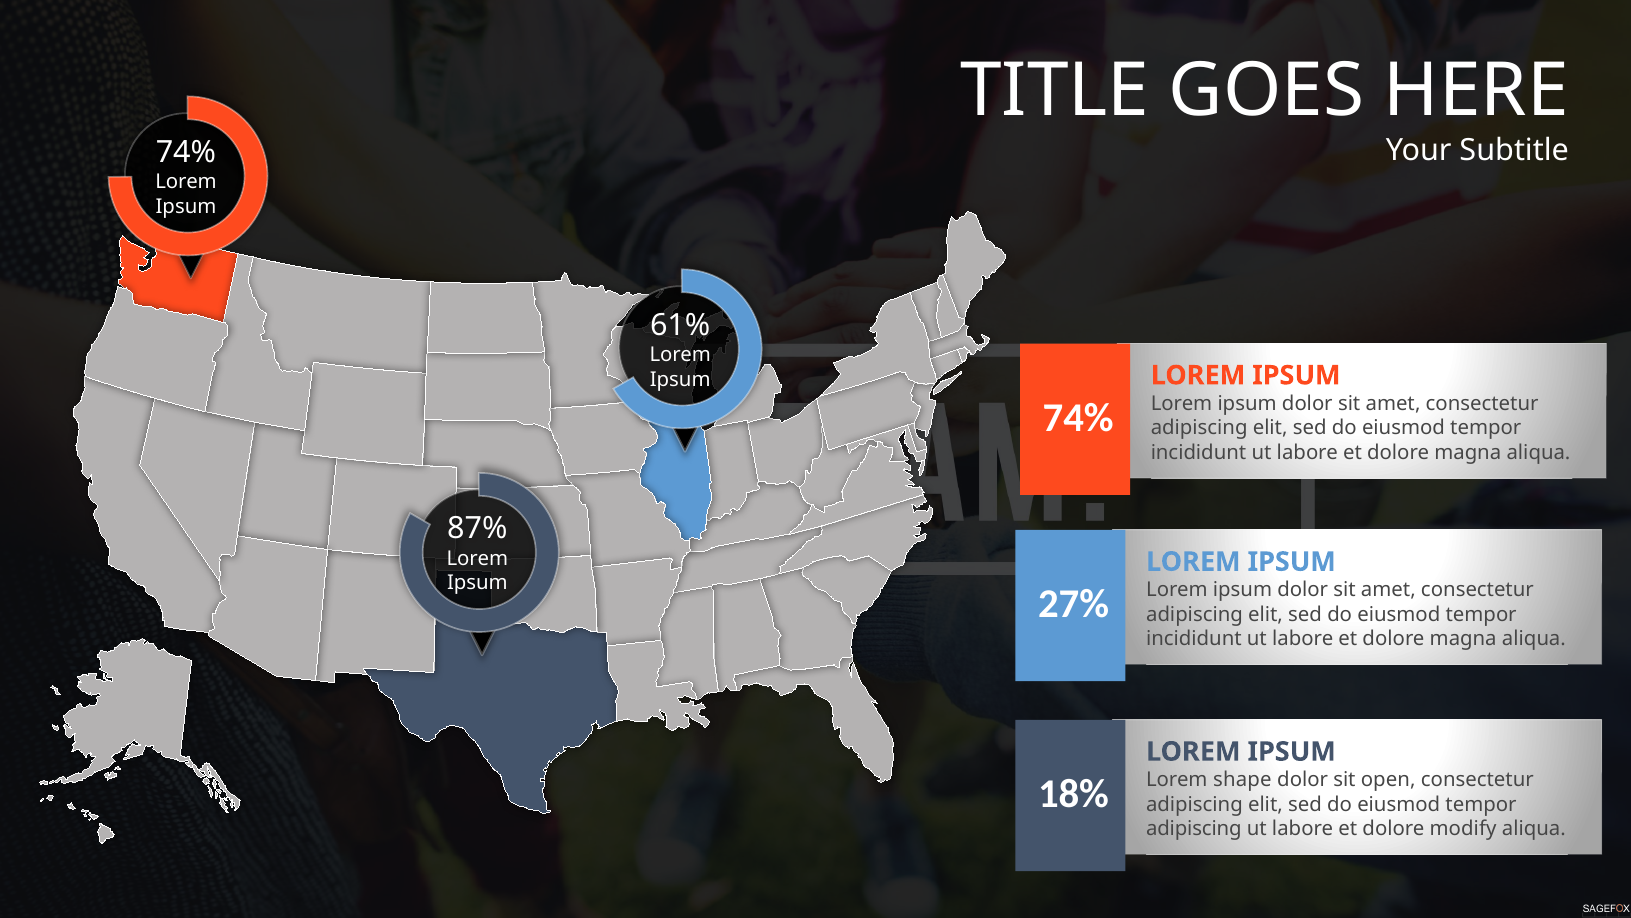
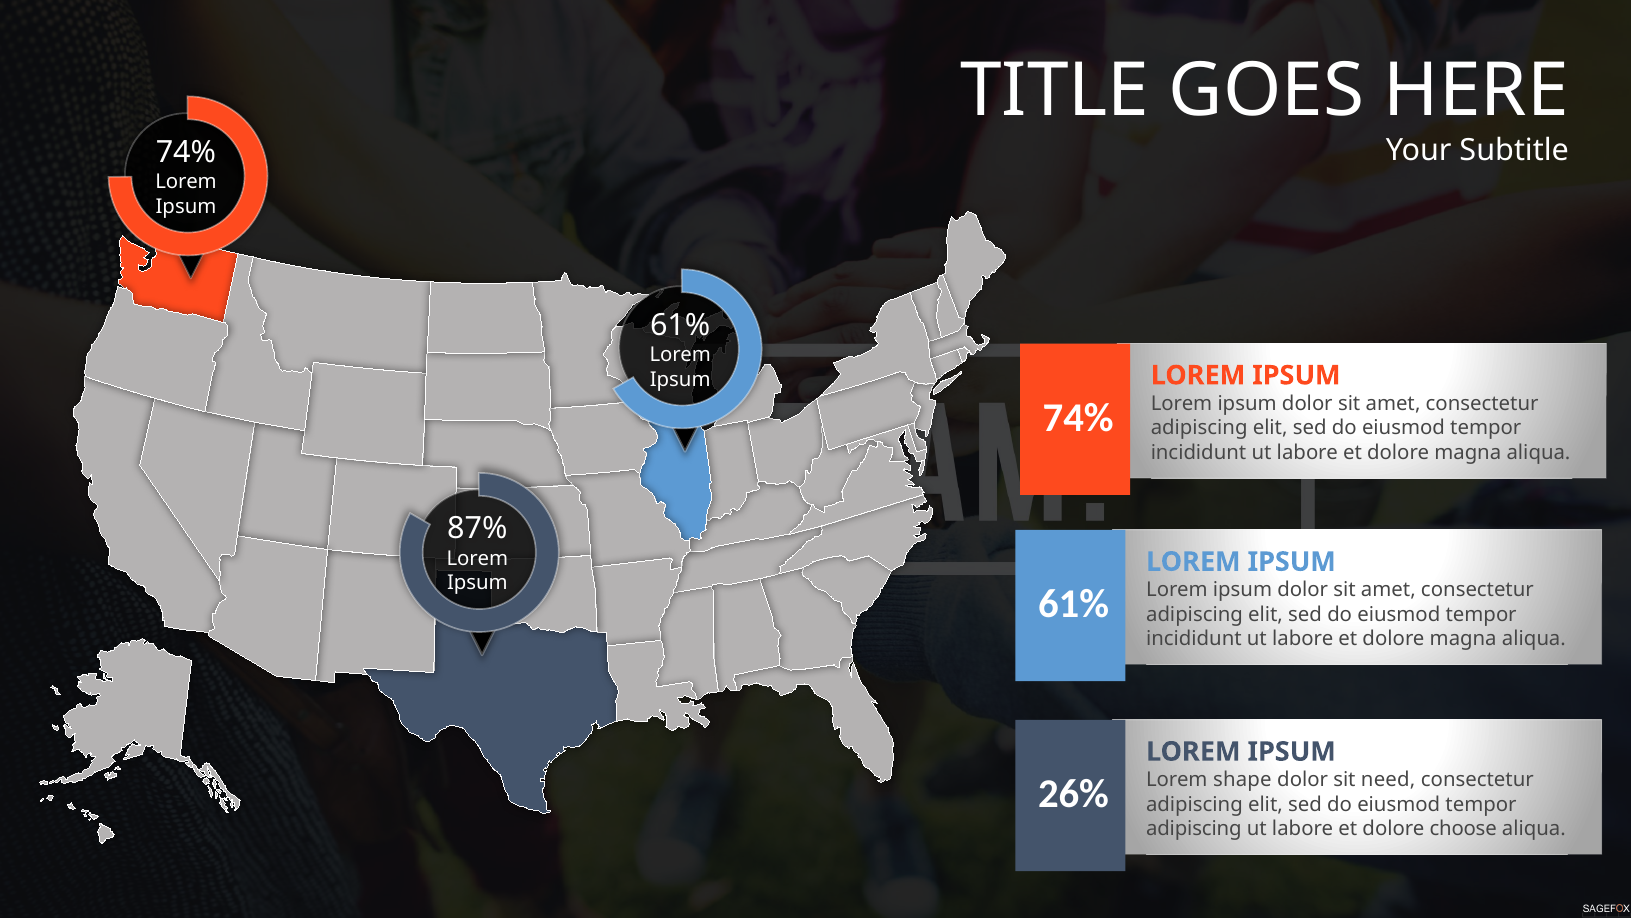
27% at (1074, 604): 27% -> 61%
open: open -> need
18%: 18% -> 26%
modify: modify -> choose
